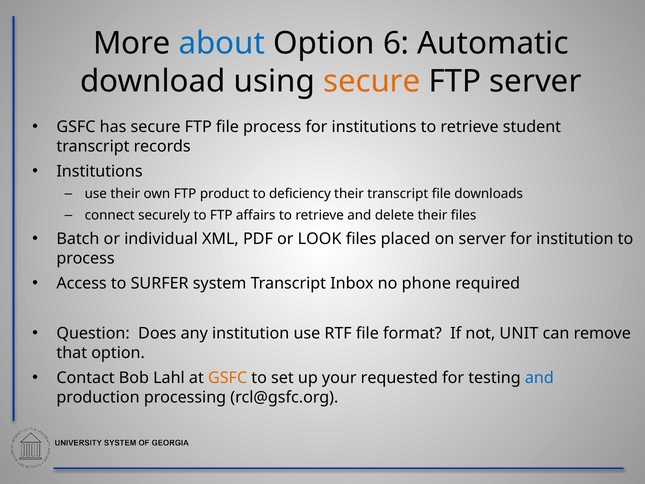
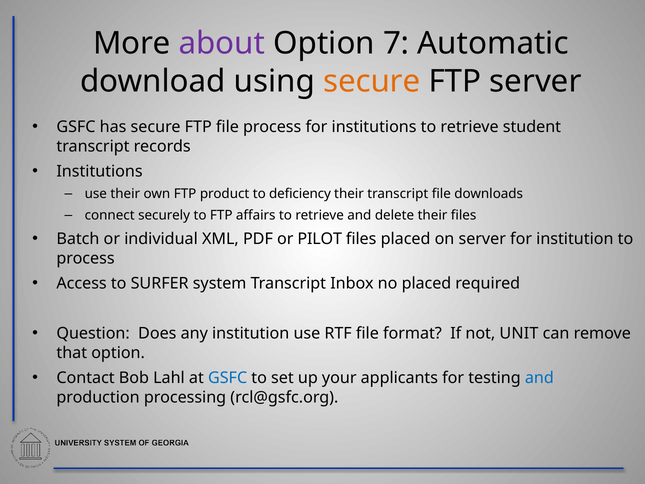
about colour: blue -> purple
6: 6 -> 7
LOOK: LOOK -> PILOT
no phone: phone -> placed
GSFC at (228, 378) colour: orange -> blue
requested: requested -> applicants
